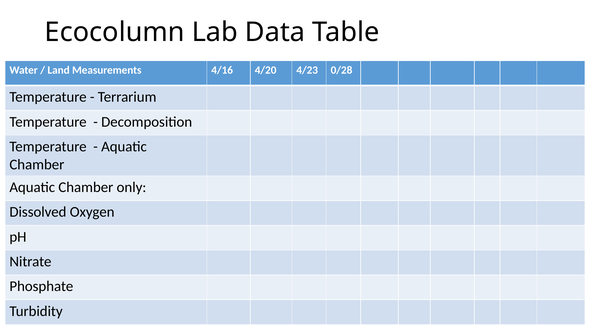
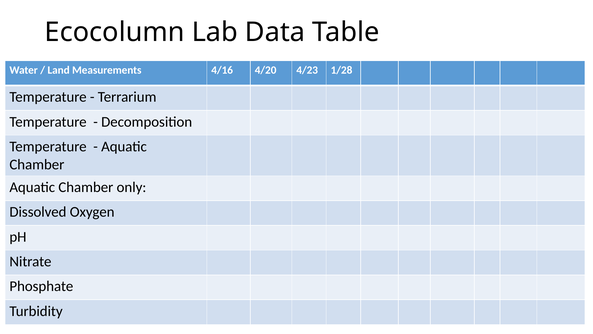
0/28: 0/28 -> 1/28
